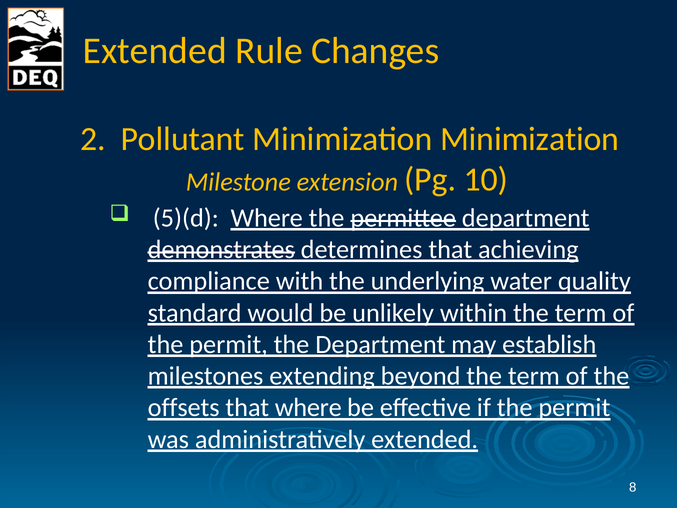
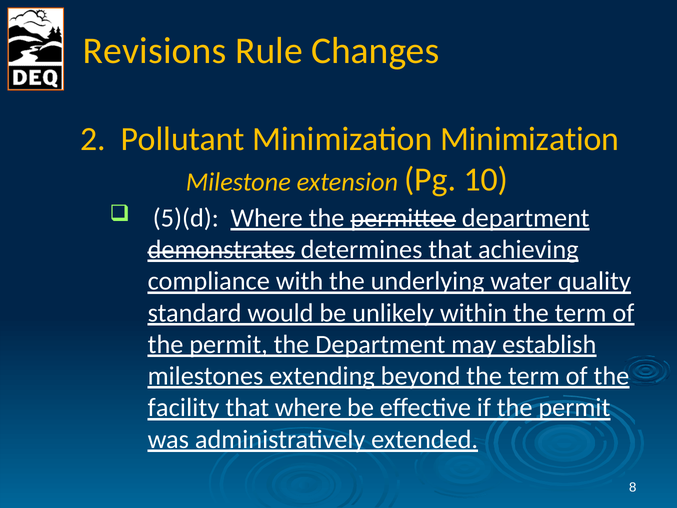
Extended at (155, 51): Extended -> Revisions
offsets: offsets -> facility
